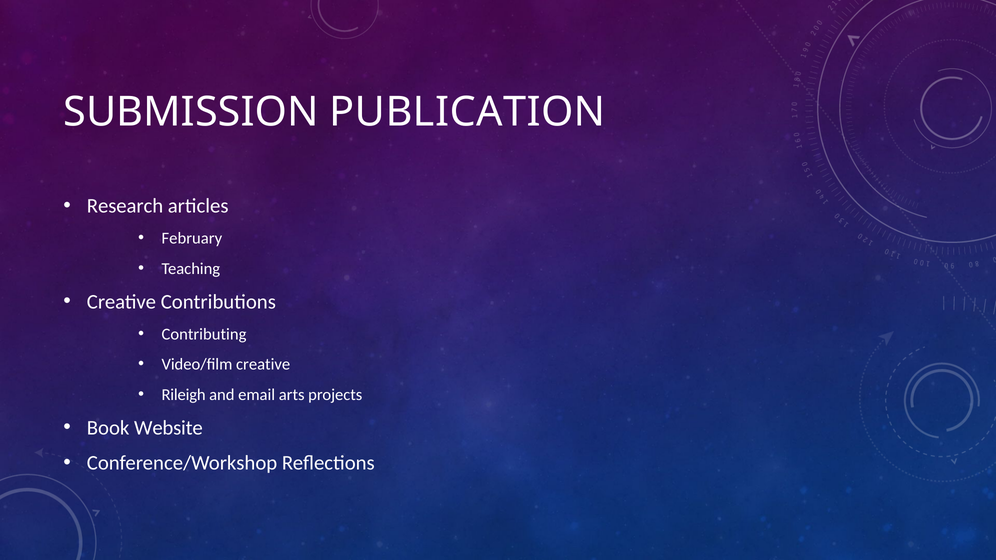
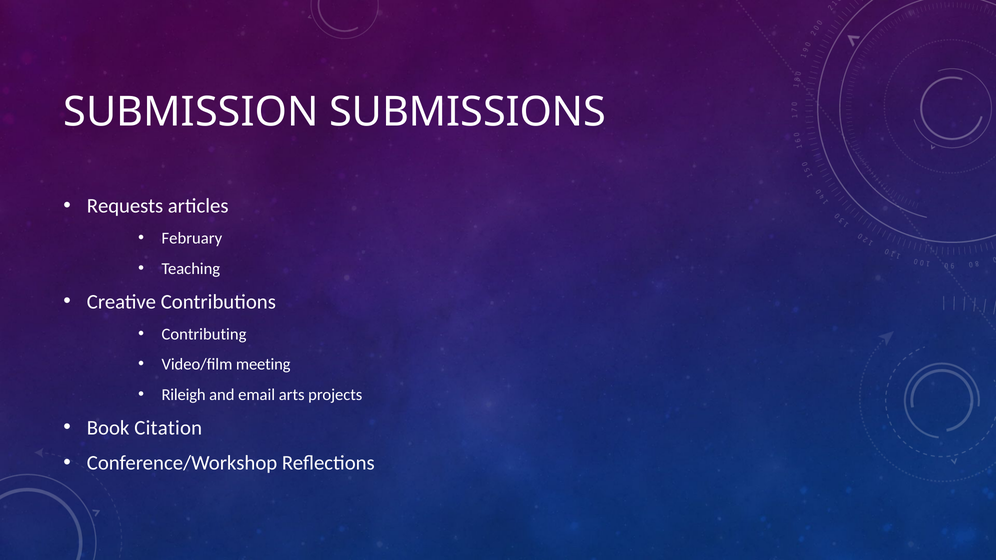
PUBLICATION: PUBLICATION -> SUBMISSIONS
Research: Research -> Requests
Video/film creative: creative -> meeting
Website: Website -> Citation
